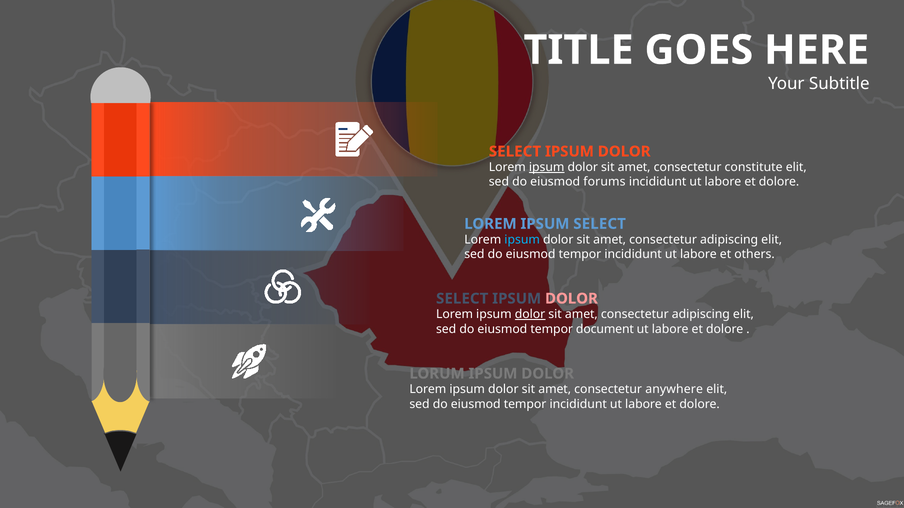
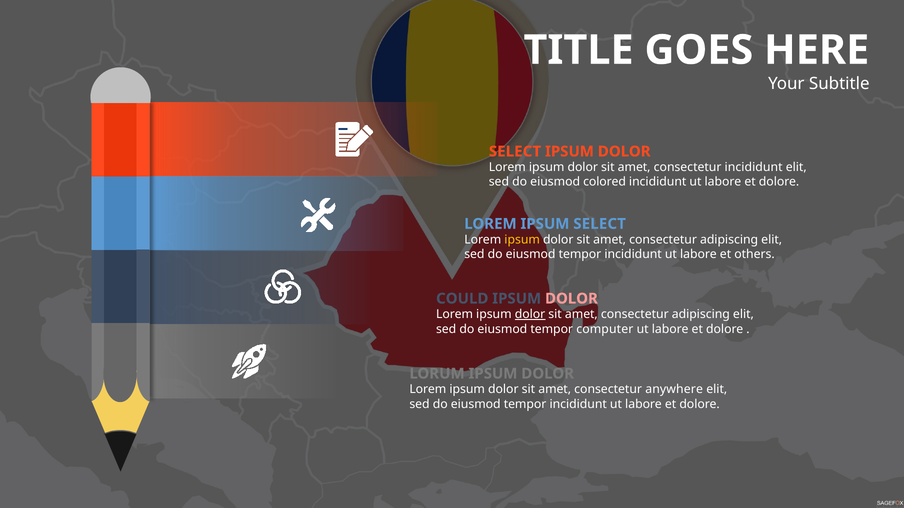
ipsum at (547, 167) underline: present -> none
consectetur constitute: constitute -> incididunt
forums: forums -> colored
ipsum at (522, 240) colour: light blue -> yellow
SELECT at (462, 299): SELECT -> COULD
document: document -> computer
